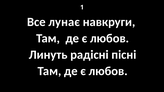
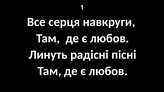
лунає: лунає -> серця
